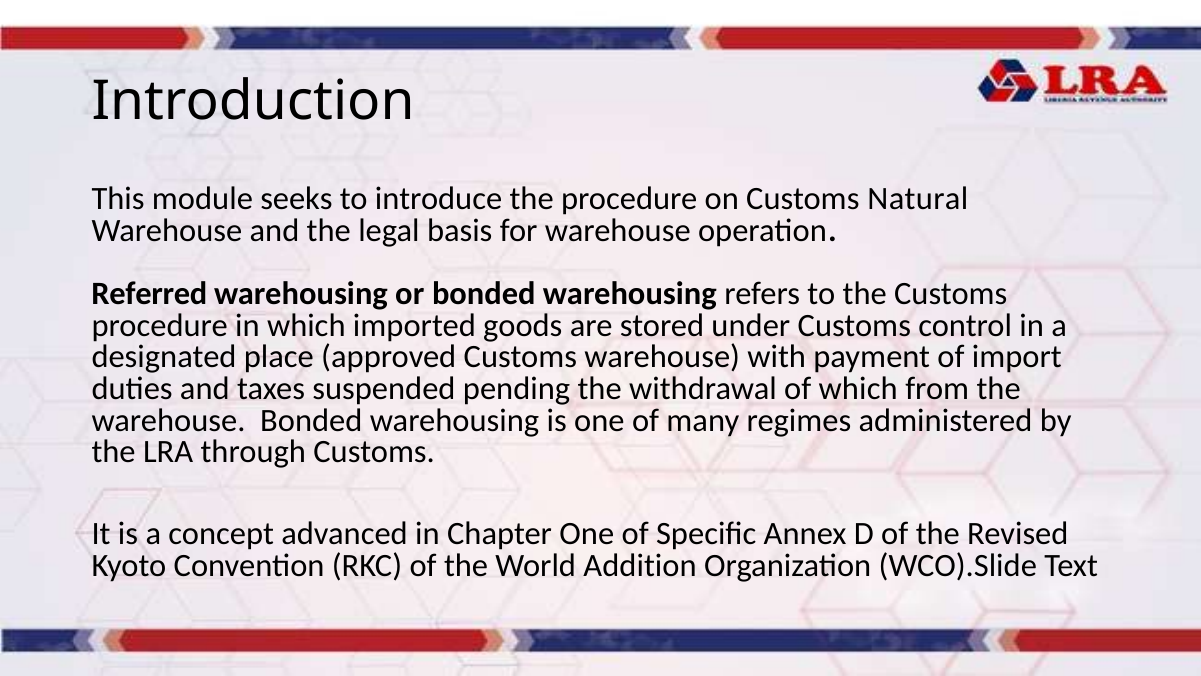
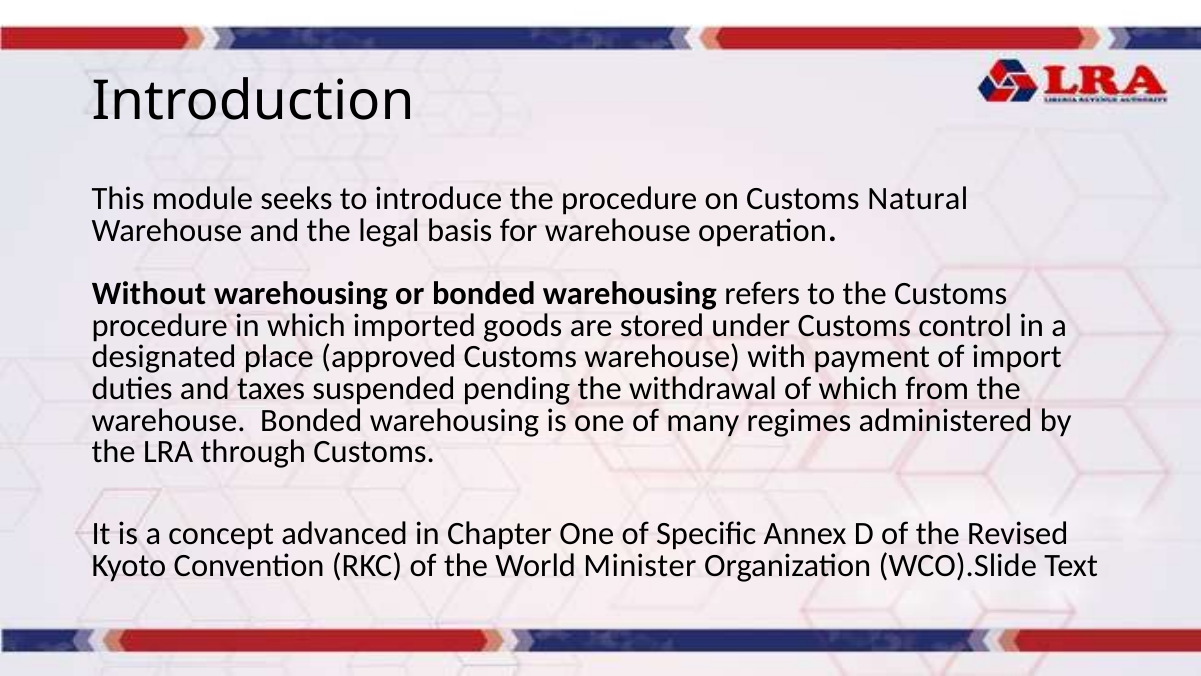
Referred: Referred -> Without
Addition: Addition -> Minister
